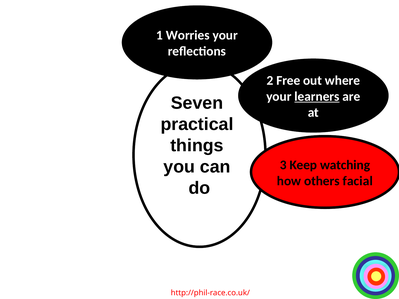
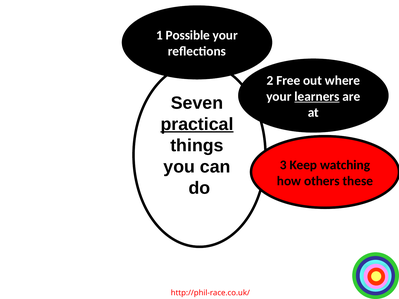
Worries: Worries -> Possible
practical underline: none -> present
facial: facial -> these
